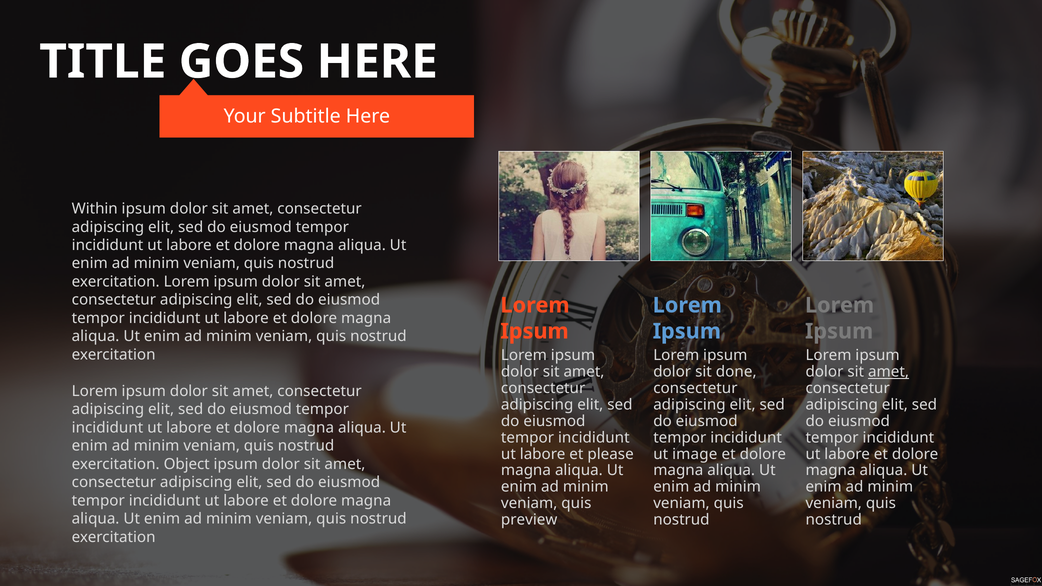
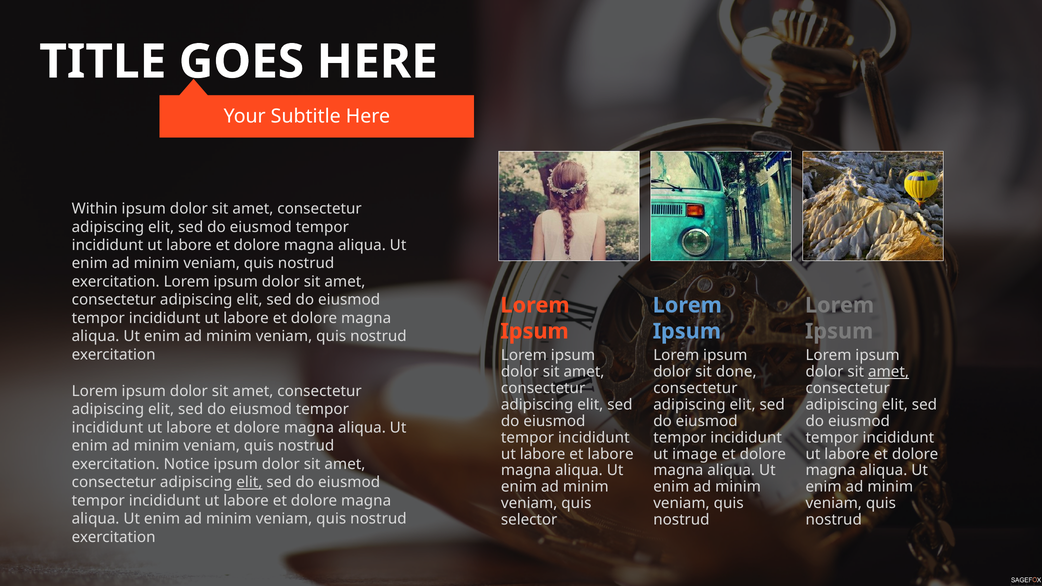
et please: please -> labore
Object: Object -> Notice
elit at (249, 482) underline: none -> present
preview: preview -> selector
